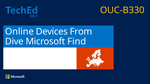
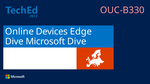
OUC-B330 colour: yellow -> pink
From: From -> Edge
Microsoft Find: Find -> Dive
